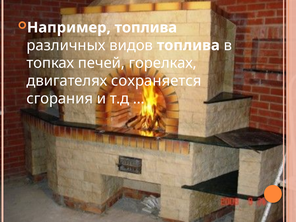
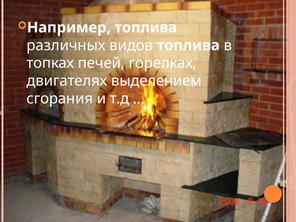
сохраняется: сохраняется -> выделением
